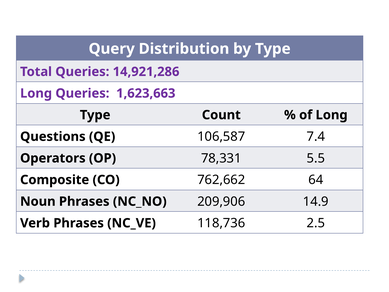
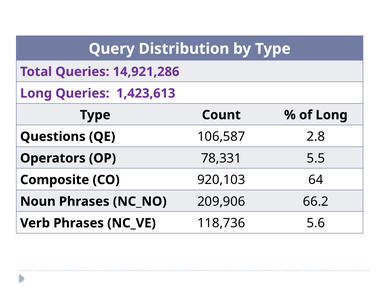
1,623,663: 1,623,663 -> 1,423,613
7.4: 7.4 -> 2.8
762,662: 762,662 -> 920,103
14.9: 14.9 -> 66.2
2.5: 2.5 -> 5.6
